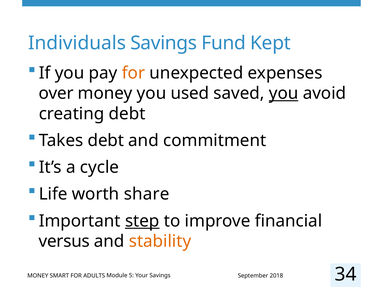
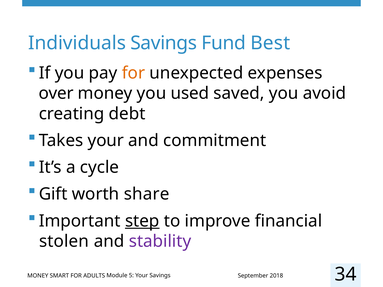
Kept: Kept -> Best
you at (284, 93) underline: present -> none
Takes debt: debt -> your
Life: Life -> Gift
versus: versus -> stolen
stability colour: orange -> purple
